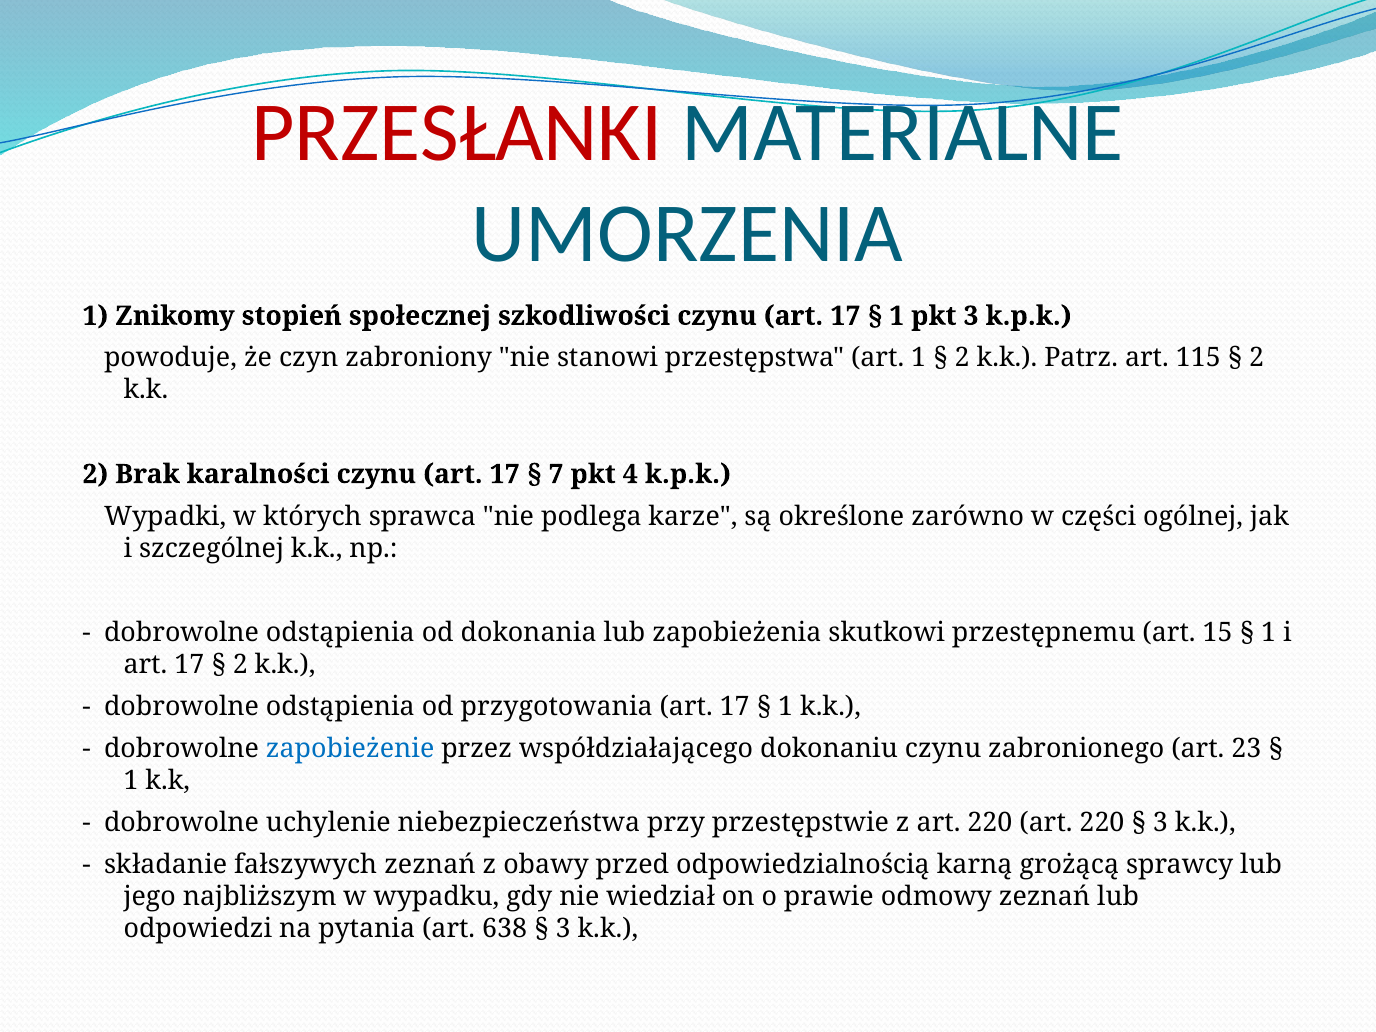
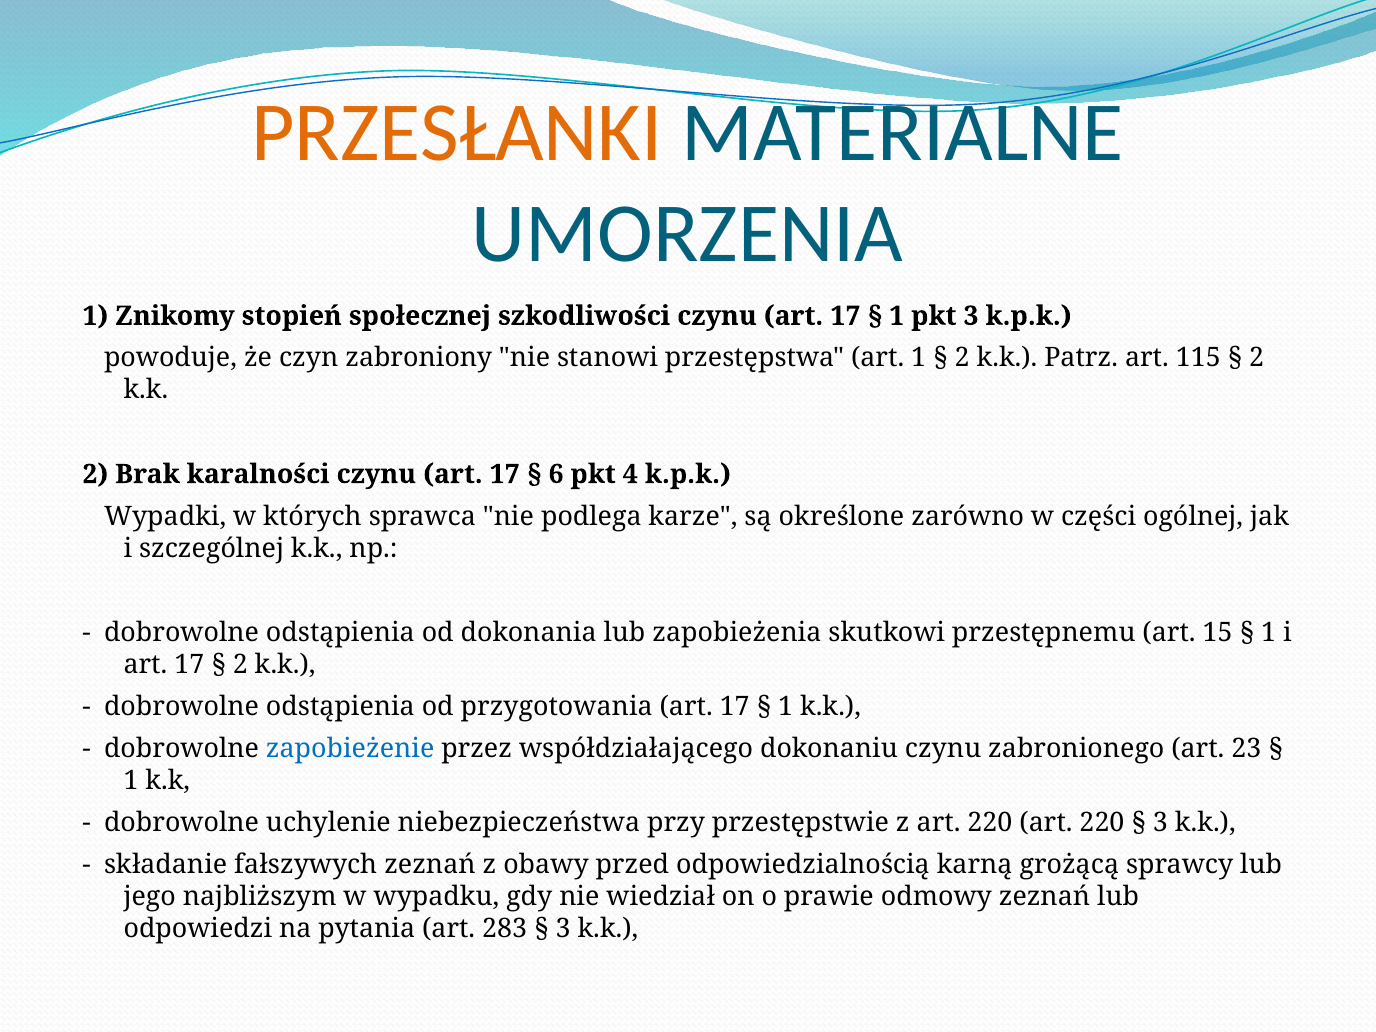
PRZESŁANKI colour: red -> orange
7: 7 -> 6
638: 638 -> 283
